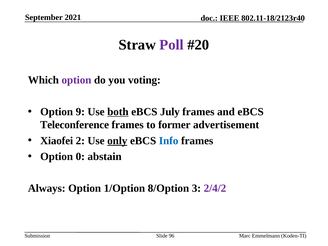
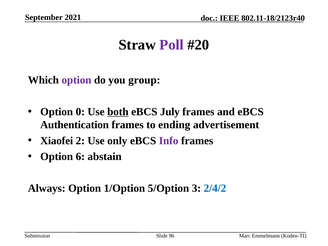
voting: voting -> group
9: 9 -> 0
Teleconference: Teleconference -> Authentication
former: former -> ending
only underline: present -> none
Info colour: blue -> purple
0: 0 -> 6
8/Option: 8/Option -> 5/Option
2/4/2 colour: purple -> blue
